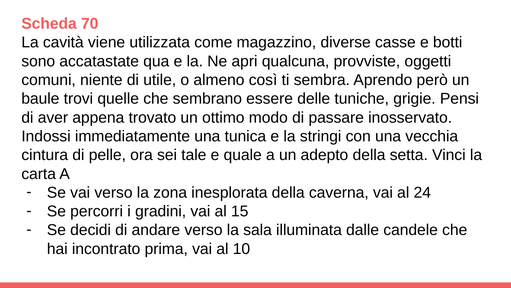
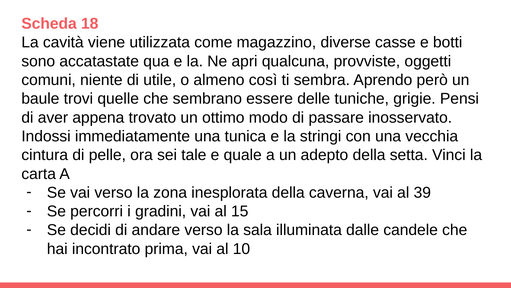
70: 70 -> 18
24: 24 -> 39
